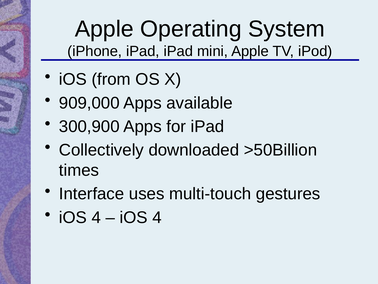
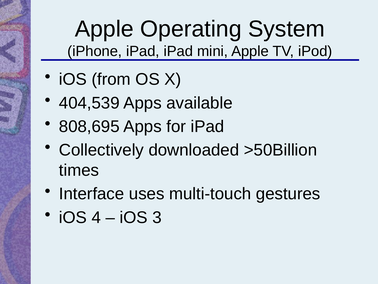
909,000: 909,000 -> 404,539
300,900: 300,900 -> 808,695
4 at (157, 217): 4 -> 3
